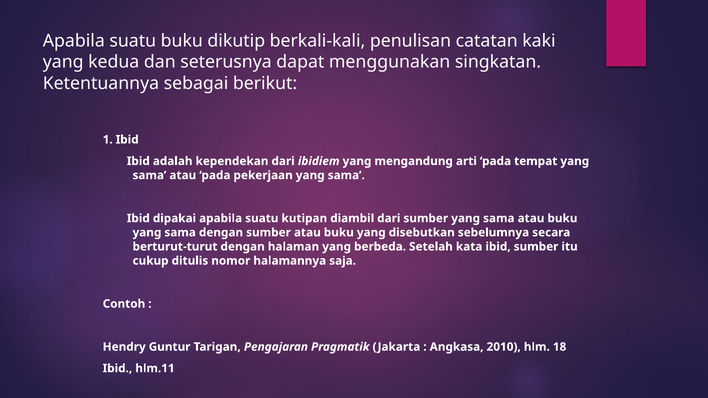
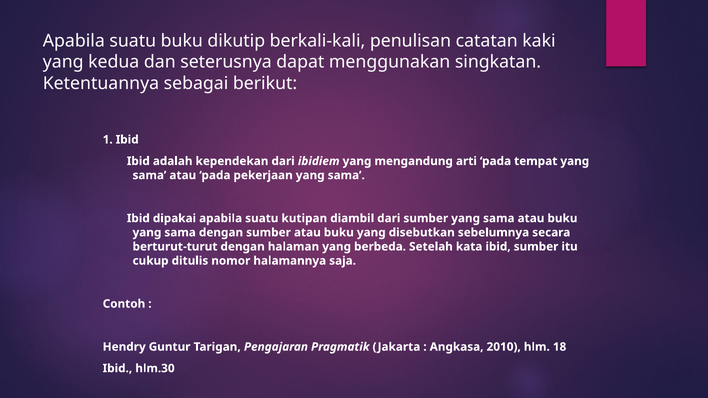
hlm.11: hlm.11 -> hlm.30
